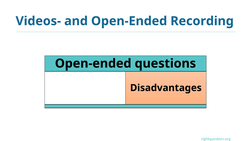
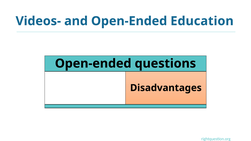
Recording: Recording -> Education
